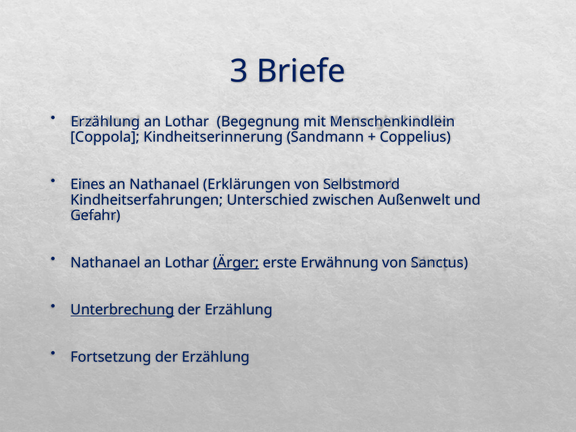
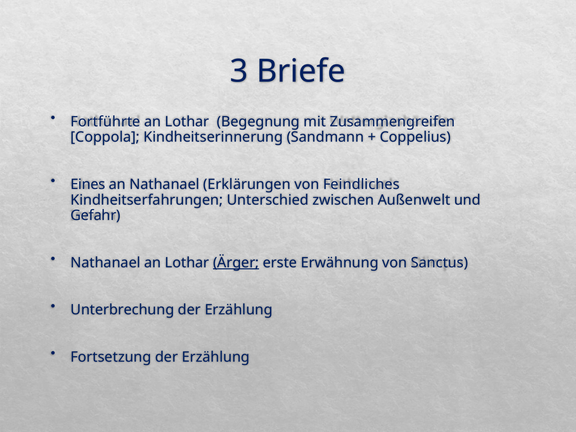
Erzählung at (105, 122): Erzählung -> Fortführte
Menschenkindlein: Menschenkindlein -> Zusammengreifen
Selbstmord: Selbstmord -> Feindliches
Unterbrechung underline: present -> none
